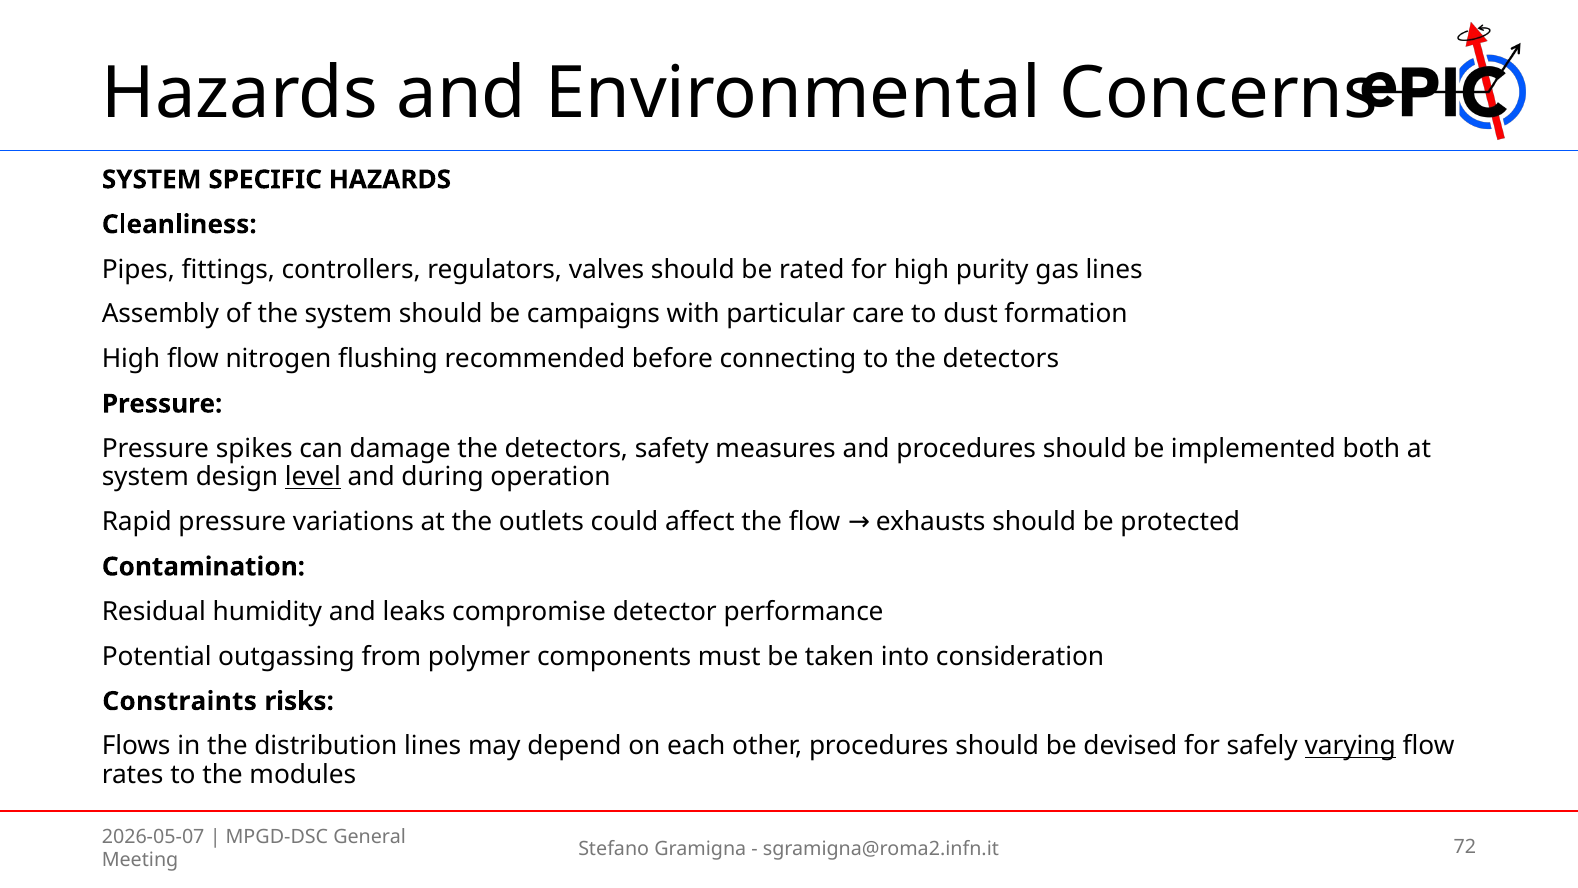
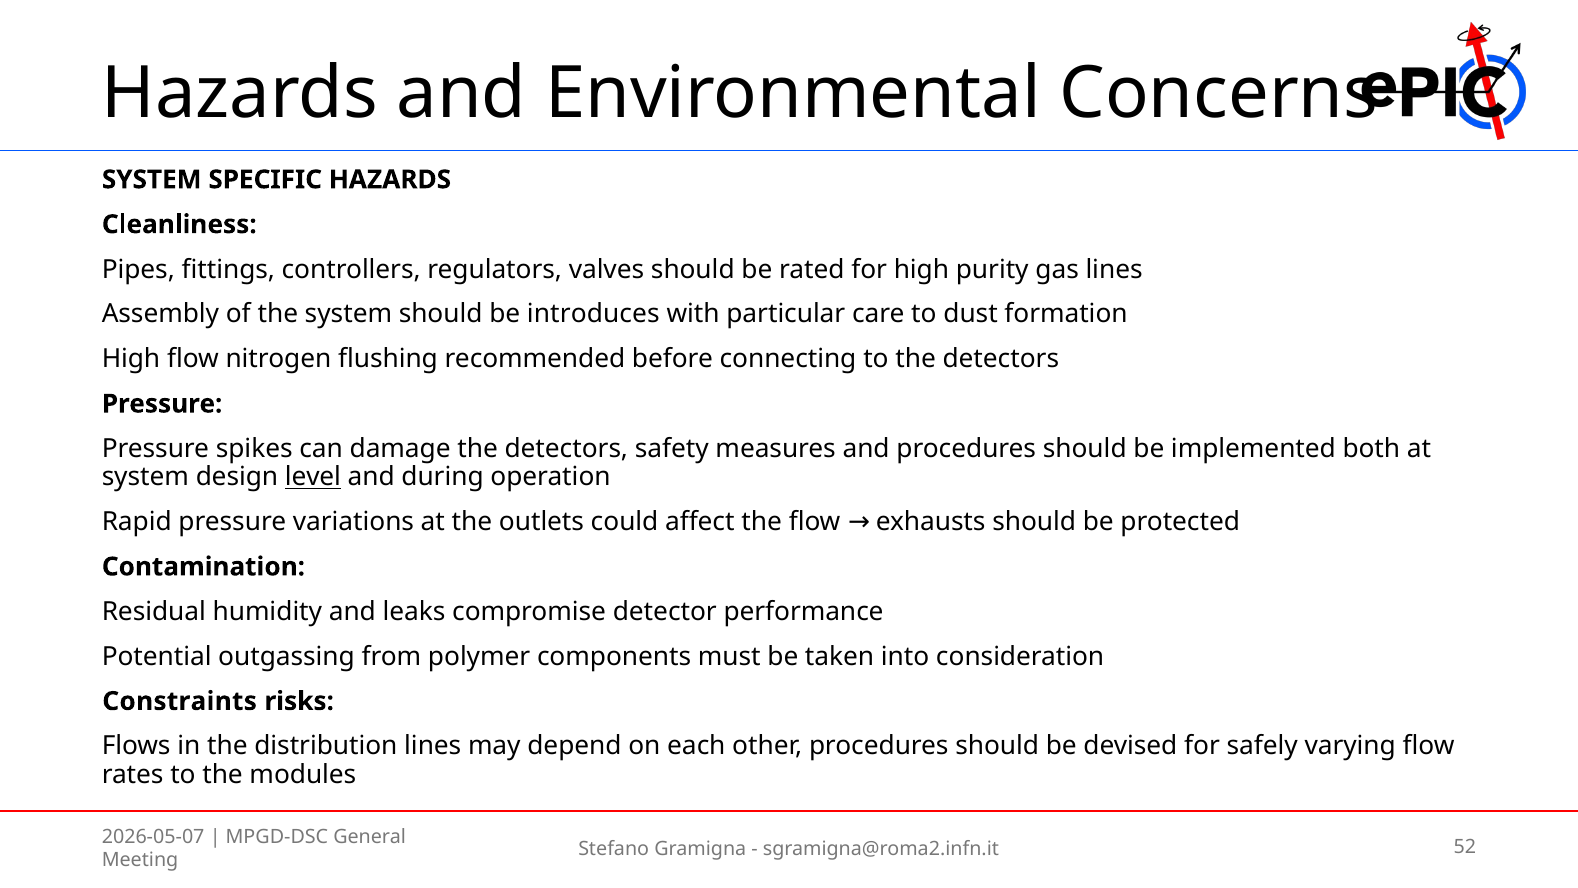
campaigns: campaigns -> introduces
varying underline: present -> none
72: 72 -> 52
